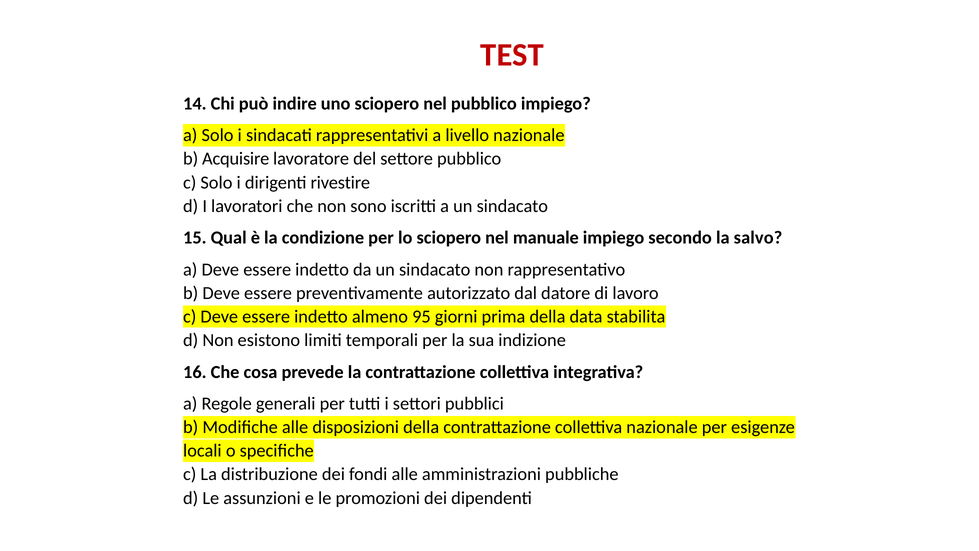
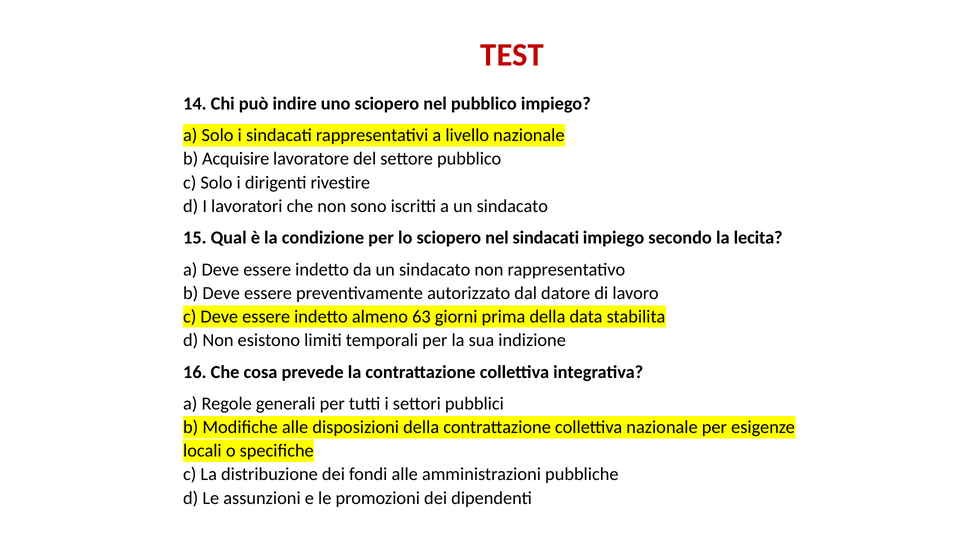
nel manuale: manuale -> sindacati
salvo: salvo -> lecita
95: 95 -> 63
